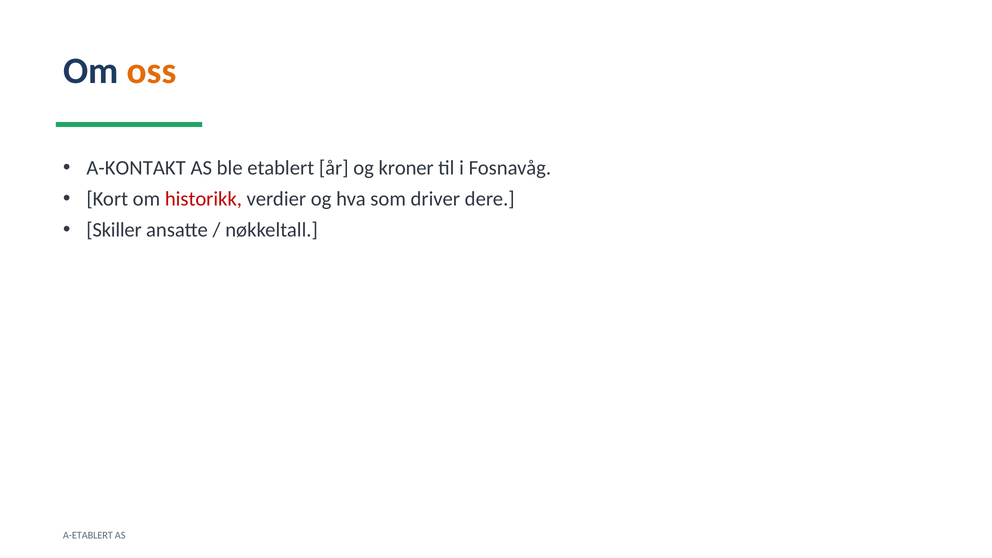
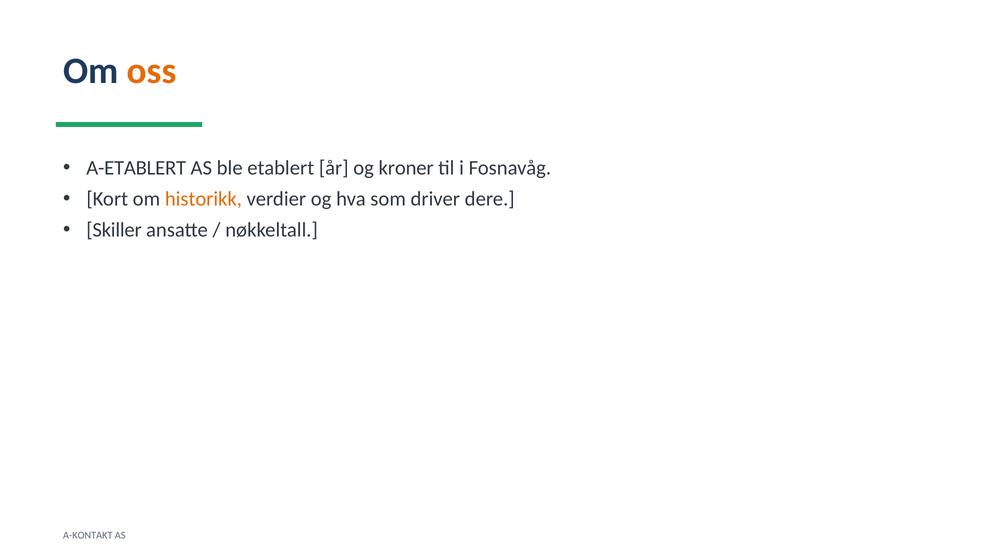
A-KONTAKT: A-KONTAKT -> A-ETABLERT
historikk colour: red -> orange
A-ETABLERT: A-ETABLERT -> A-KONTAKT
